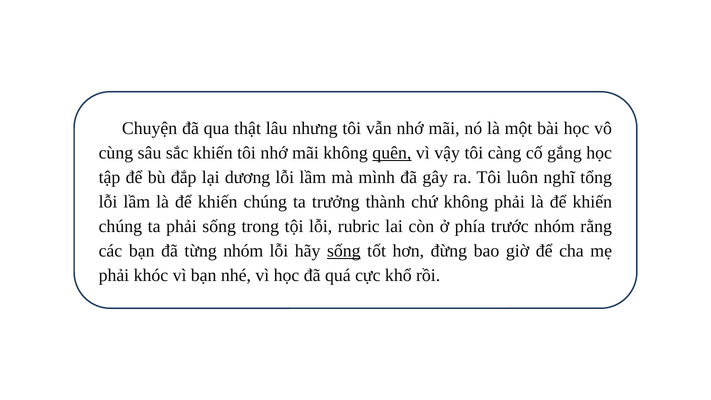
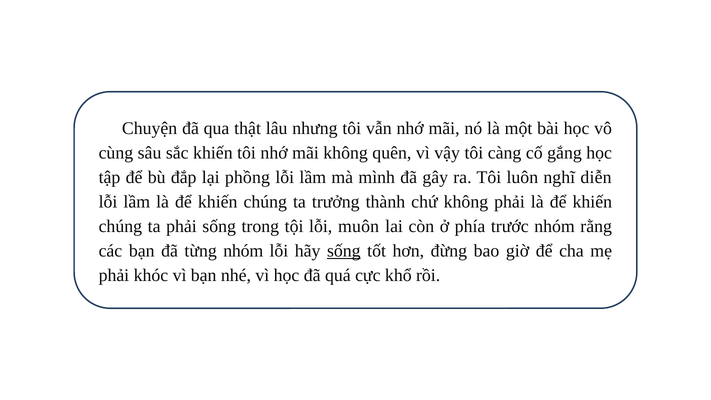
quên underline: present -> none
dương: dương -> phồng
tổng: tổng -> diễn
rubric: rubric -> muôn
